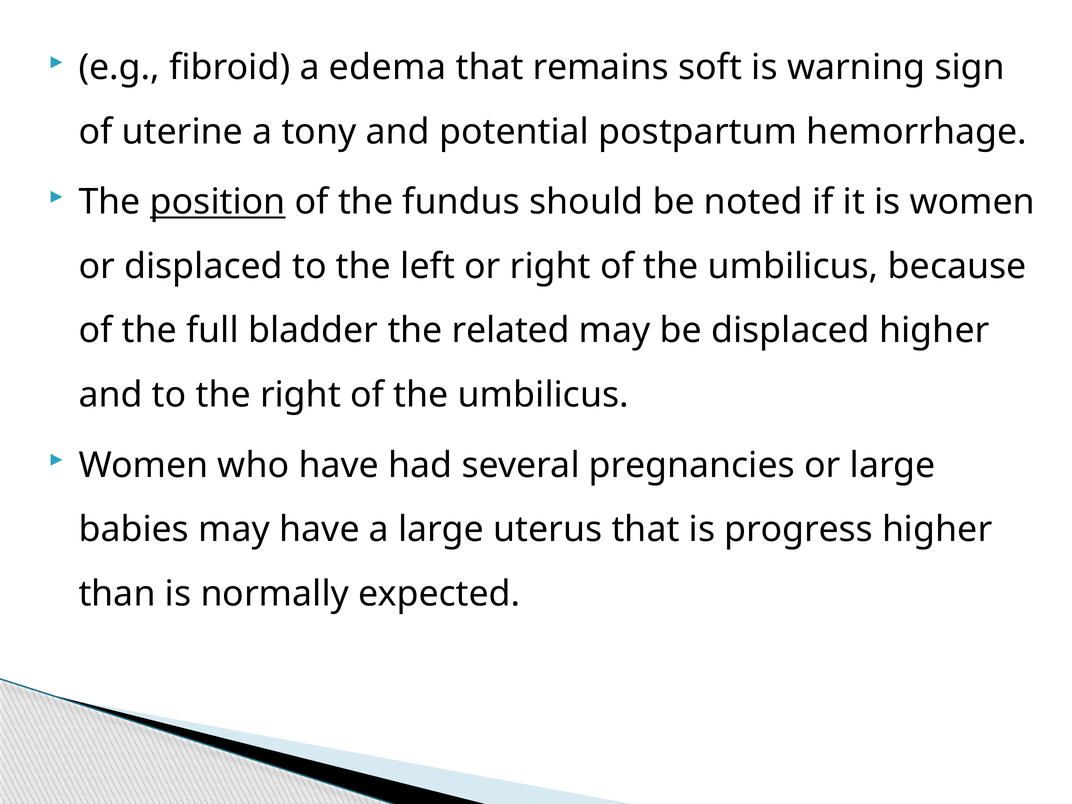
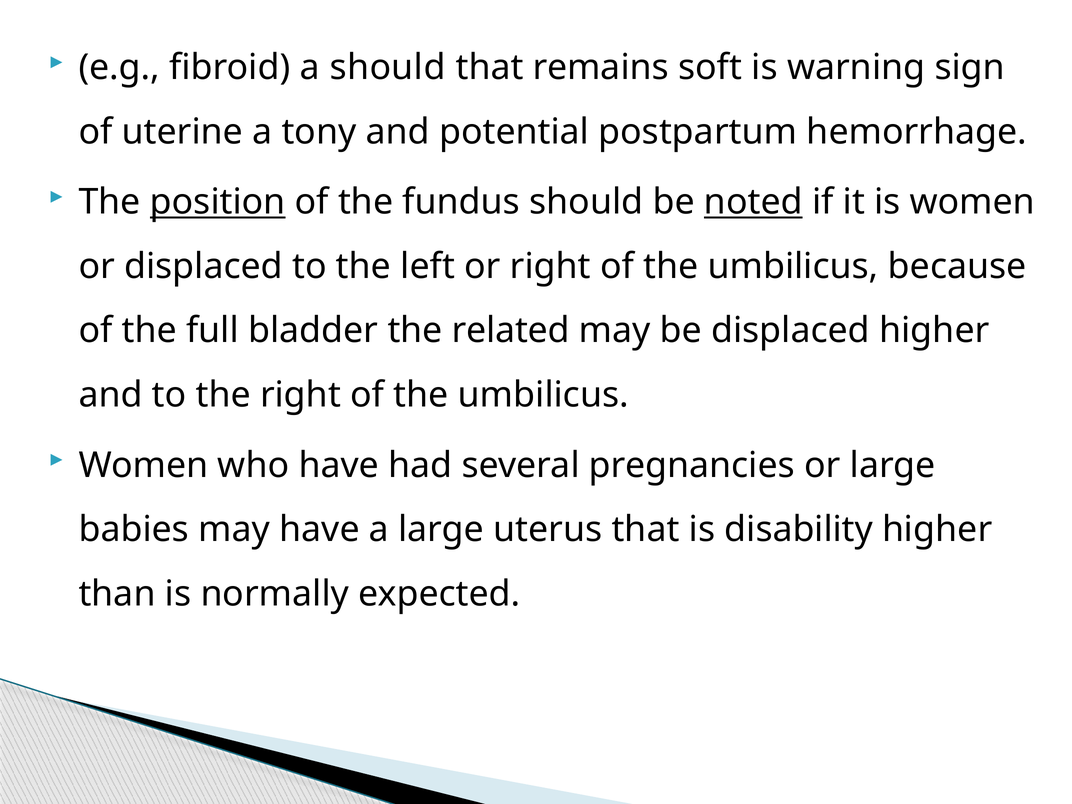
a edema: edema -> should
noted underline: none -> present
progress: progress -> disability
